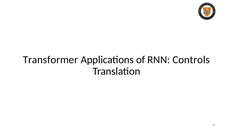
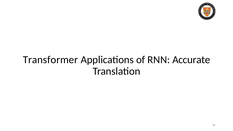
Controls: Controls -> Accurate
